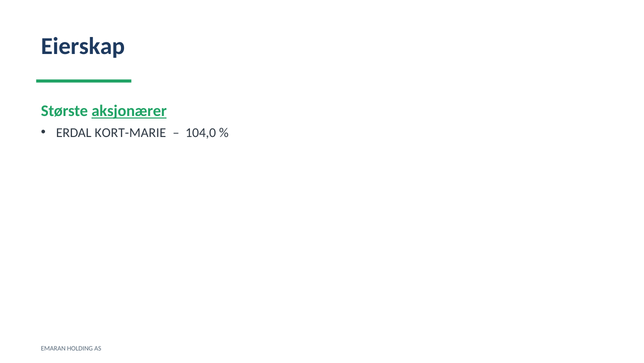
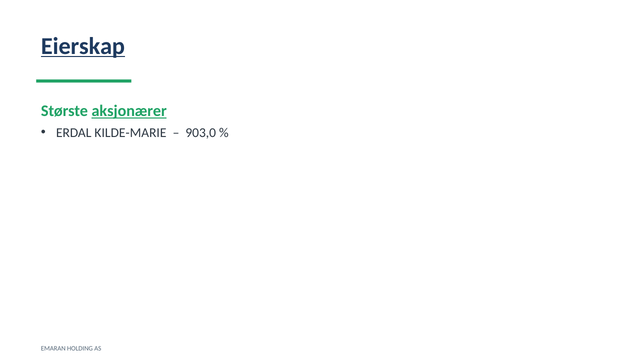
Eierskap underline: none -> present
KORT-MARIE: KORT-MARIE -> KILDE-MARIE
104,0: 104,0 -> 903,0
